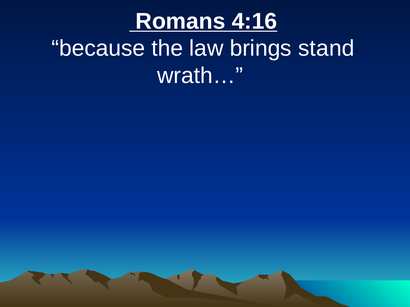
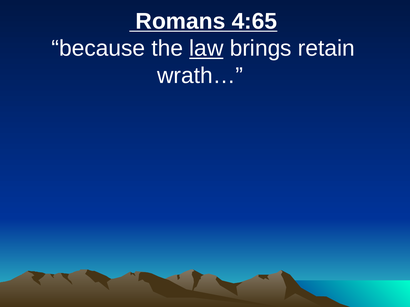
4:16: 4:16 -> 4:65
law underline: none -> present
stand: stand -> retain
